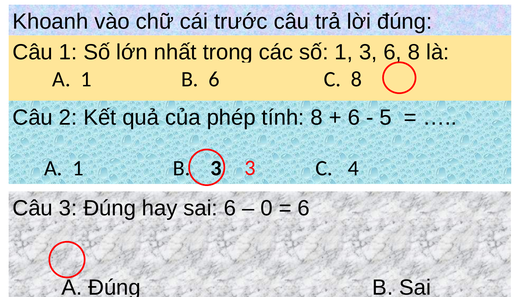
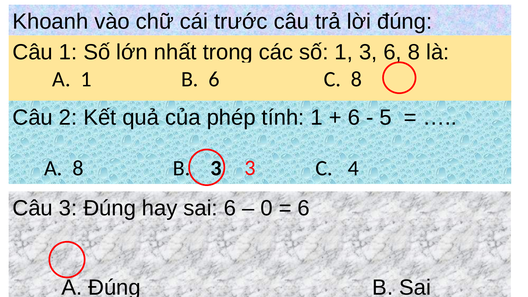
tính 8: 8 -> 1
1 at (78, 168): 1 -> 8
